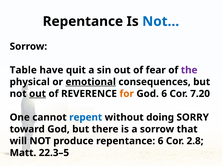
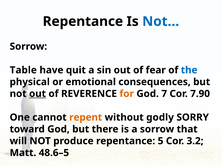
the colour: purple -> blue
emotional underline: present -> none
God 6: 6 -> 7
7.20: 7.20 -> 7.90
repent colour: blue -> orange
doing: doing -> godly
repentance 6: 6 -> 5
2.8: 2.8 -> 3.2
22.3–5: 22.3–5 -> 48.6–5
